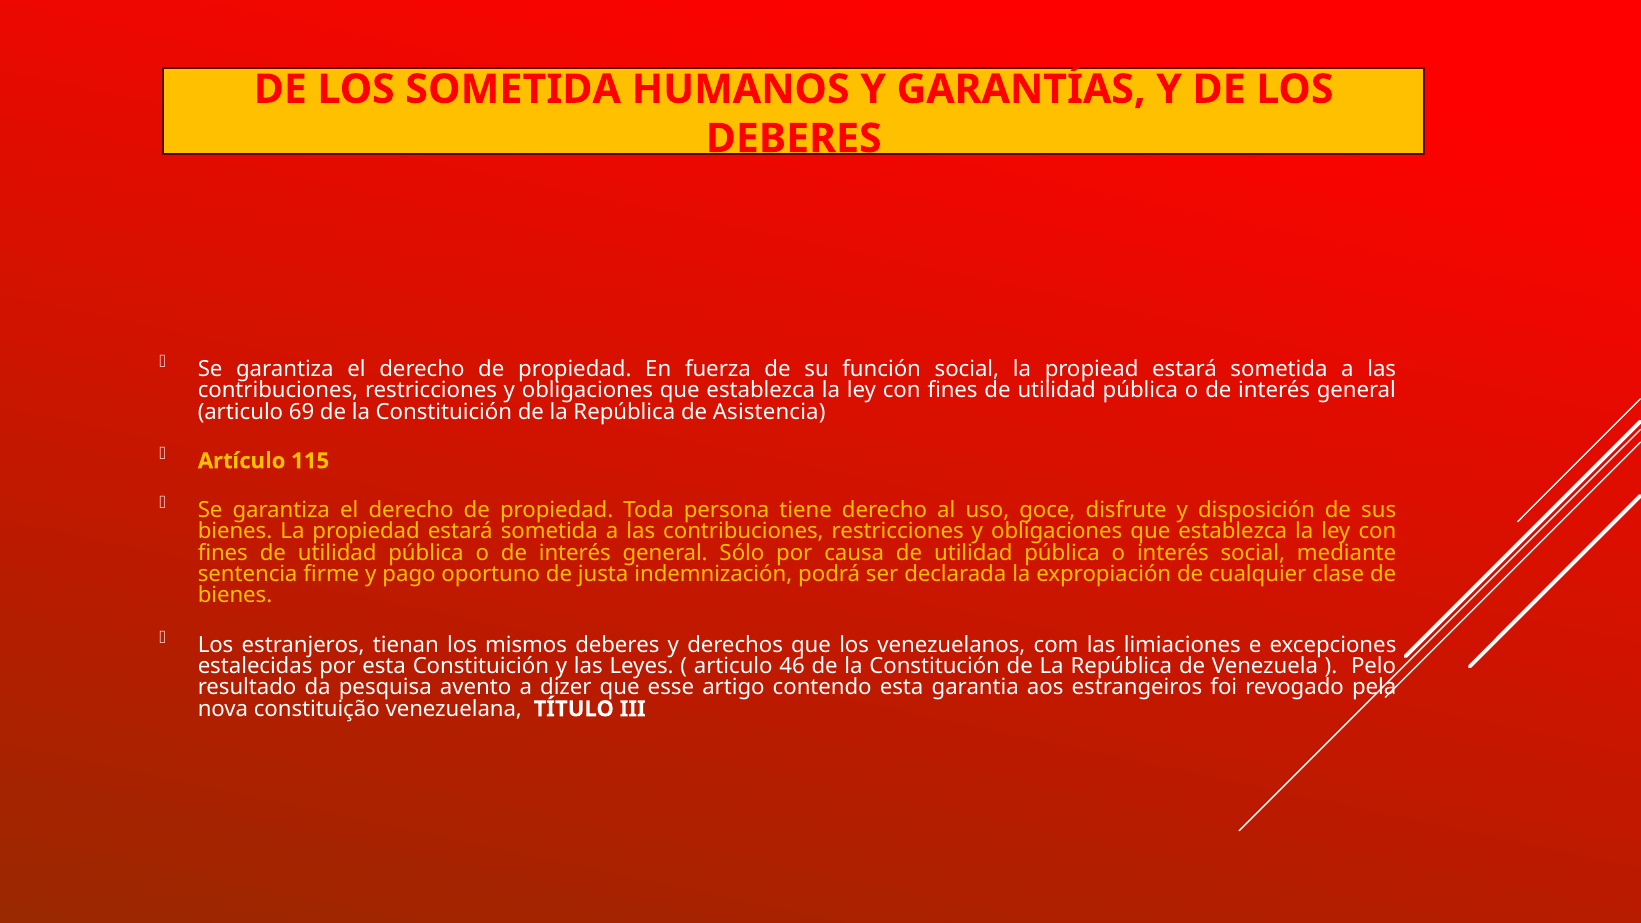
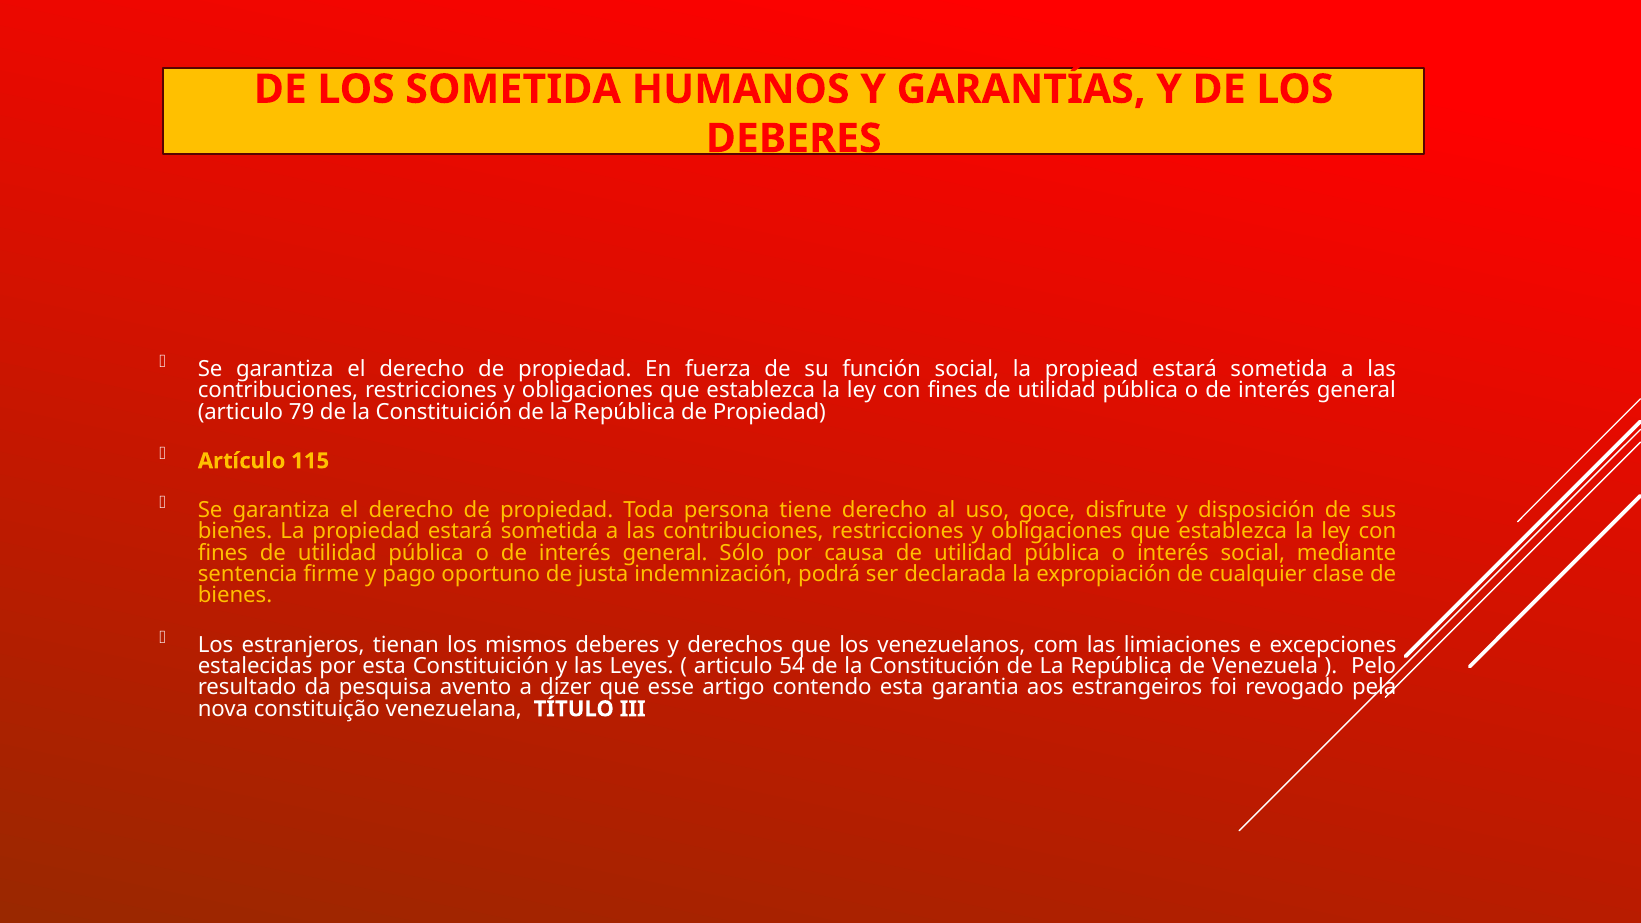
69: 69 -> 79
República de Asistencia: Asistencia -> Propiedad
46: 46 -> 54
